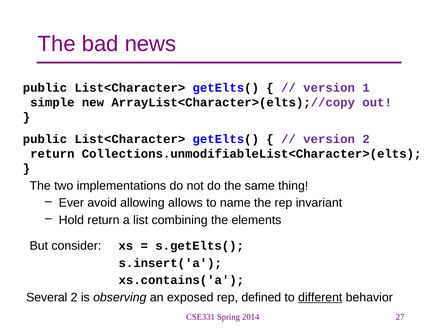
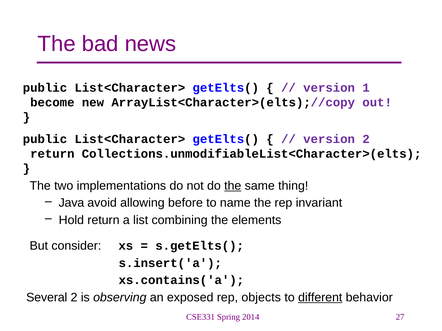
simple: simple -> become
the at (233, 186) underline: none -> present
Ever: Ever -> Java
allows: allows -> before
defined: defined -> objects
